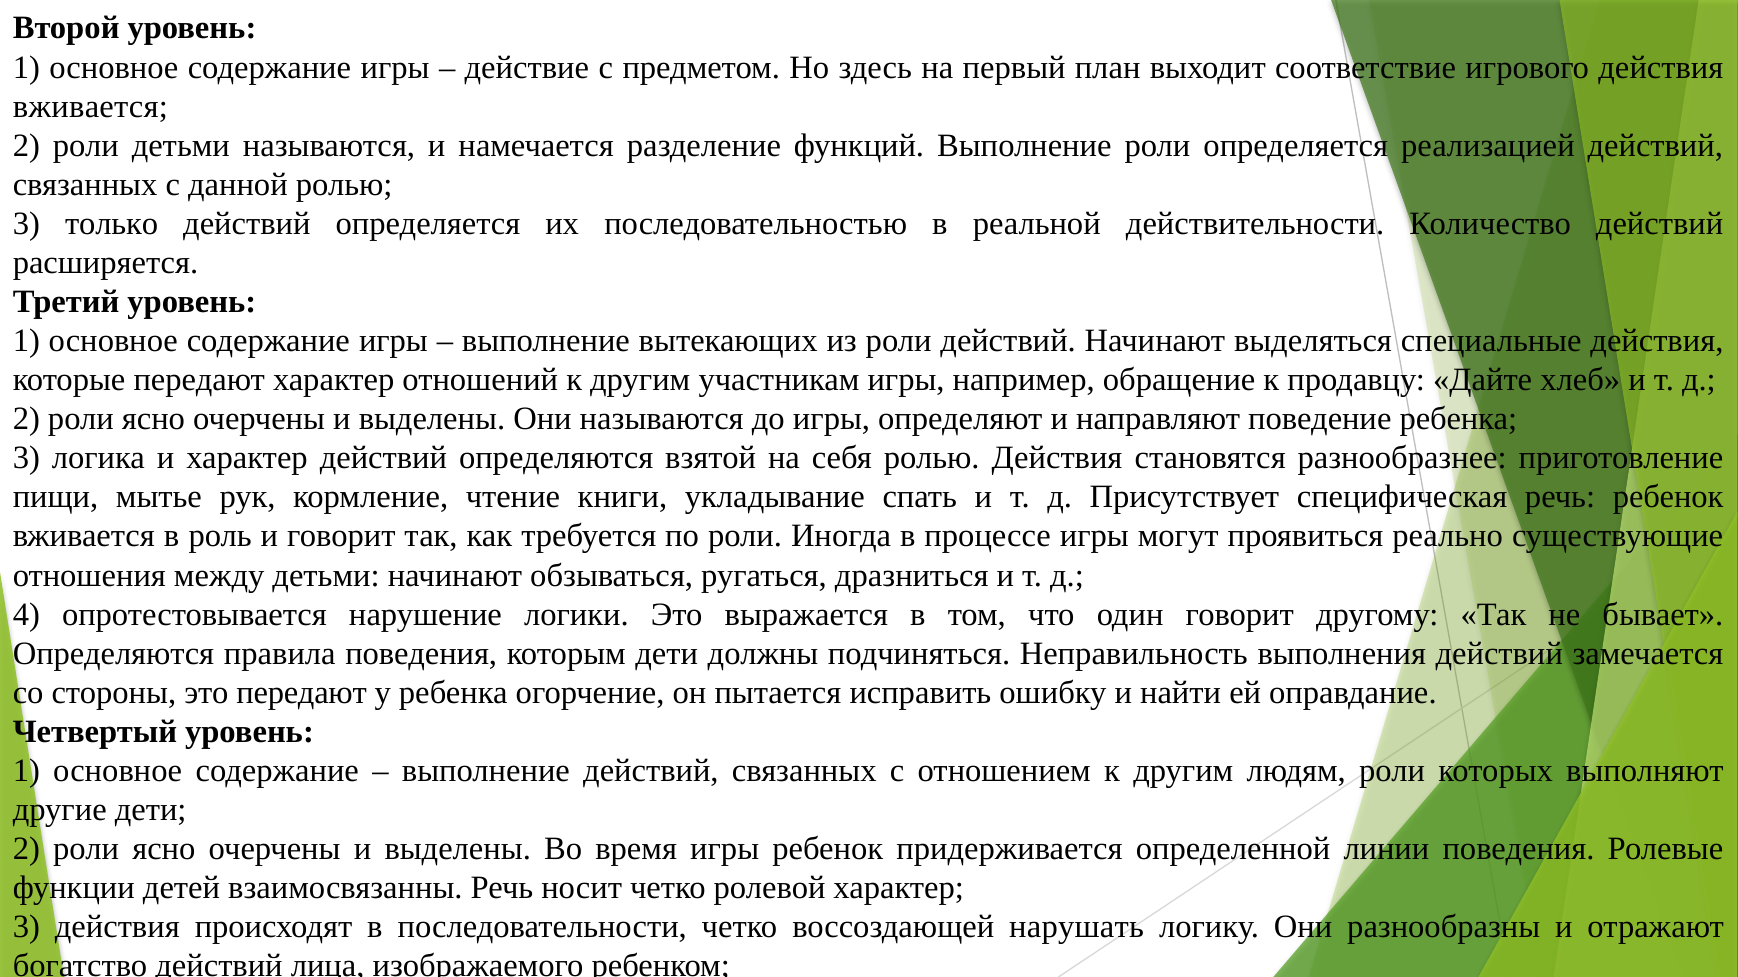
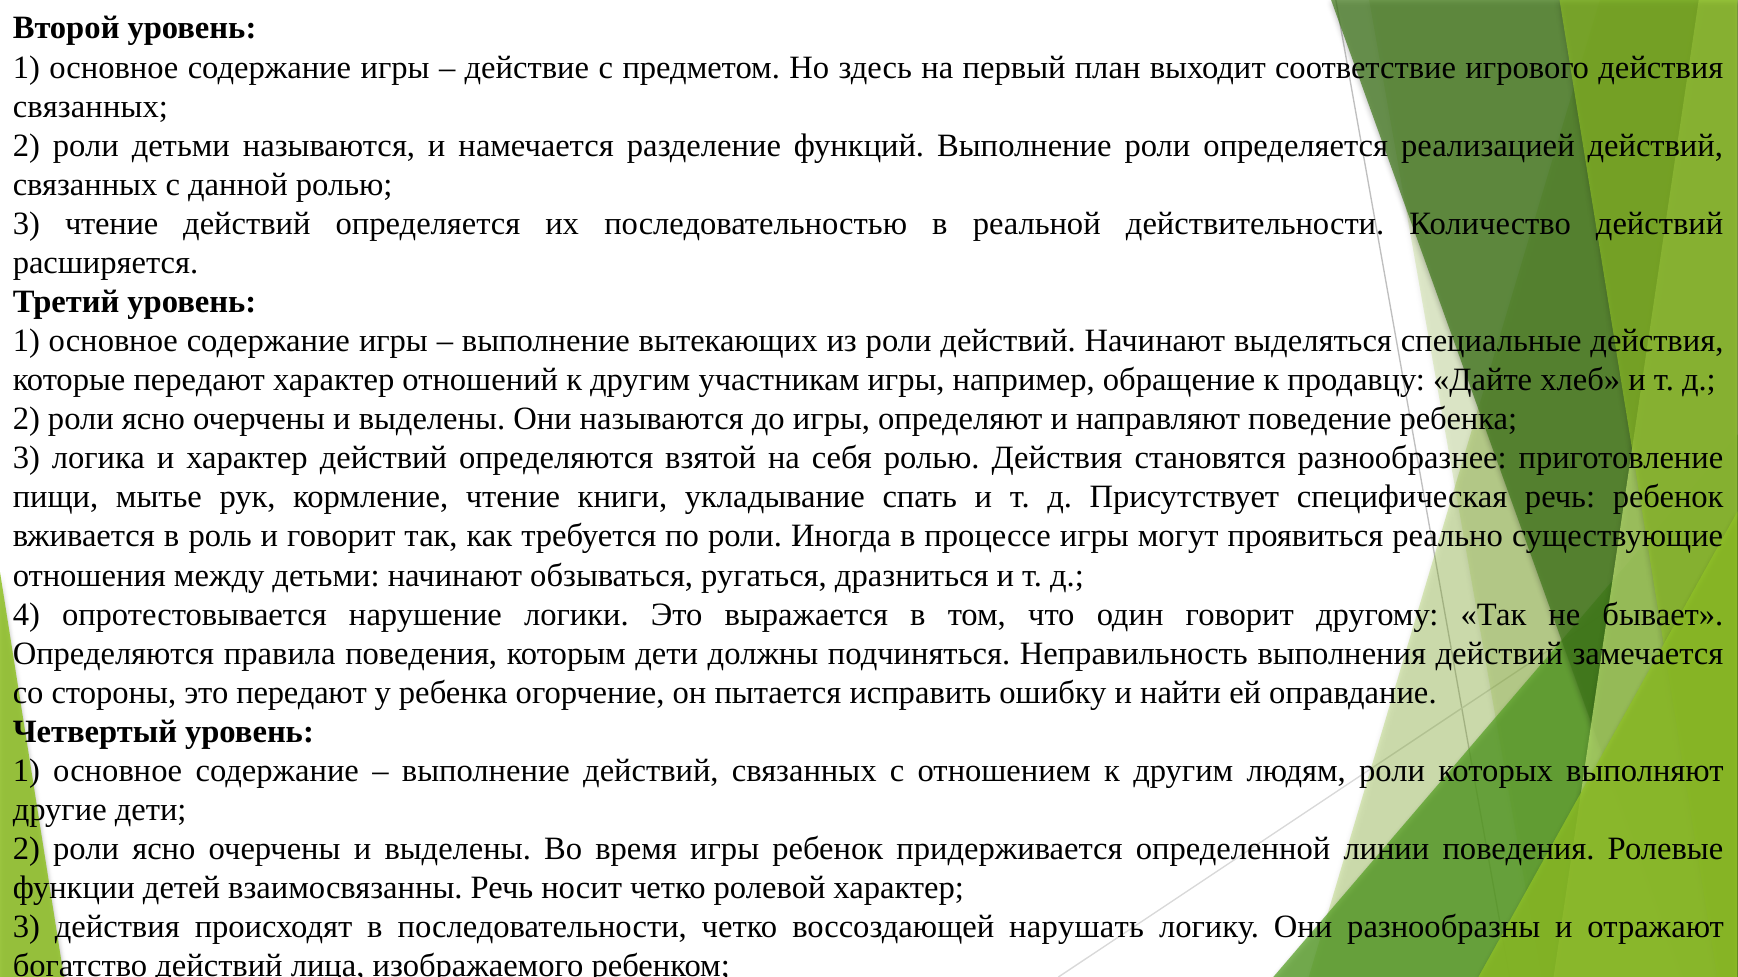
вживается at (90, 106): вживается -> связанных
3 только: только -> чтение
